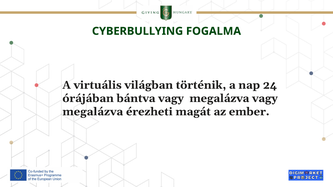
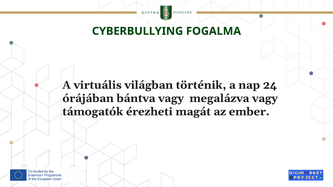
megalázva at (93, 112): megalázva -> támogatók
